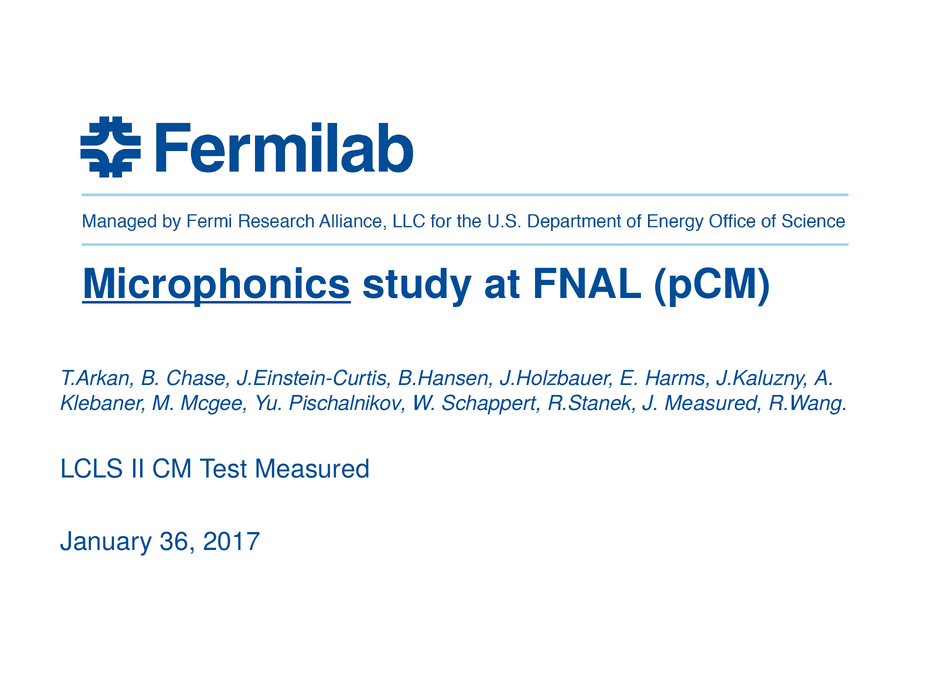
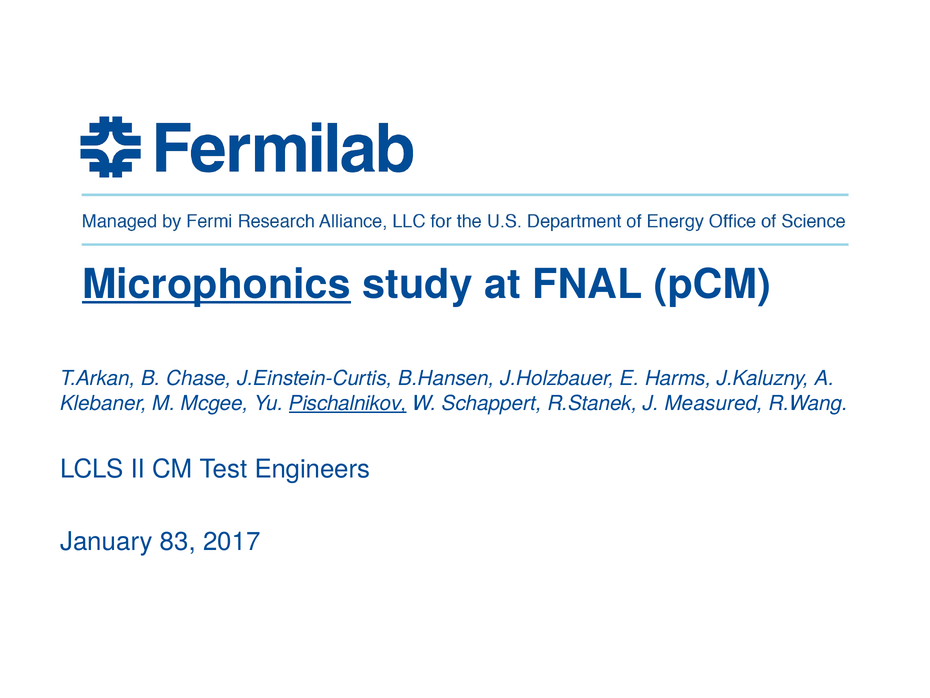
Pischalnikov underline: none -> present
Test Measured: Measured -> Engineers
36: 36 -> 83
